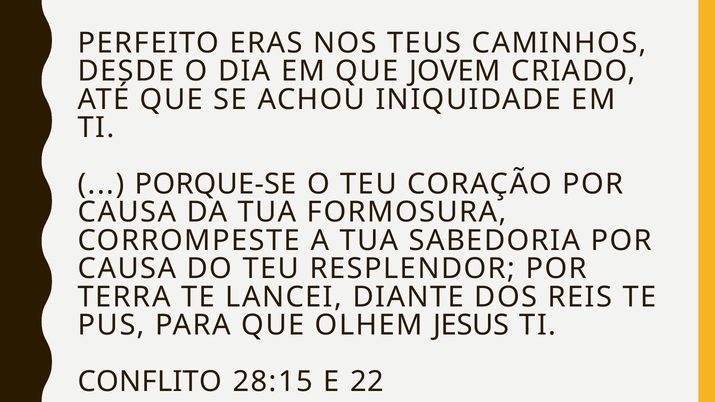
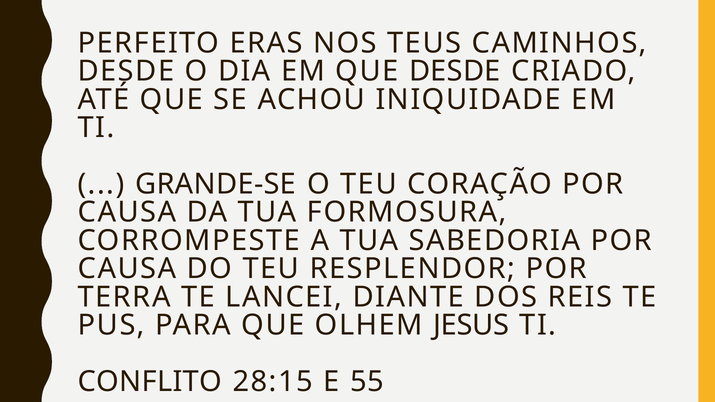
QUE JOVEM: JOVEM -> DESDE
PORQUE-SE: PORQUE-SE -> GRANDE-SE
22: 22 -> 55
